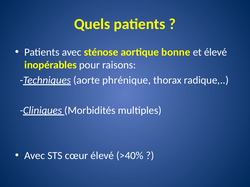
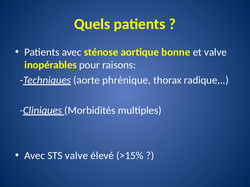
et élevé: élevé -> valve
STS cœur: cœur -> valve
>40%: >40% -> >15%
